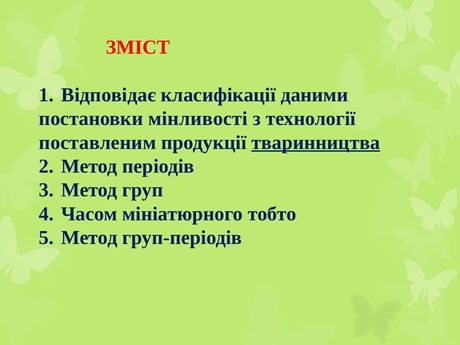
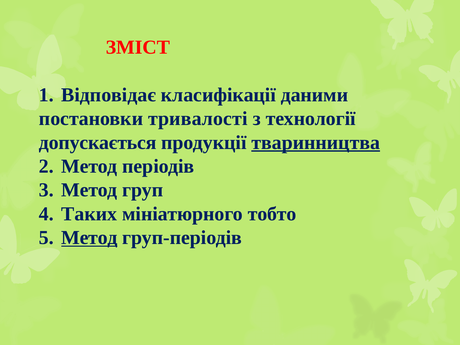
мінливості: мінливості -> тривалості
поставленим: поставленим -> допускається
Часом: Часом -> Таких
Метод at (89, 238) underline: none -> present
